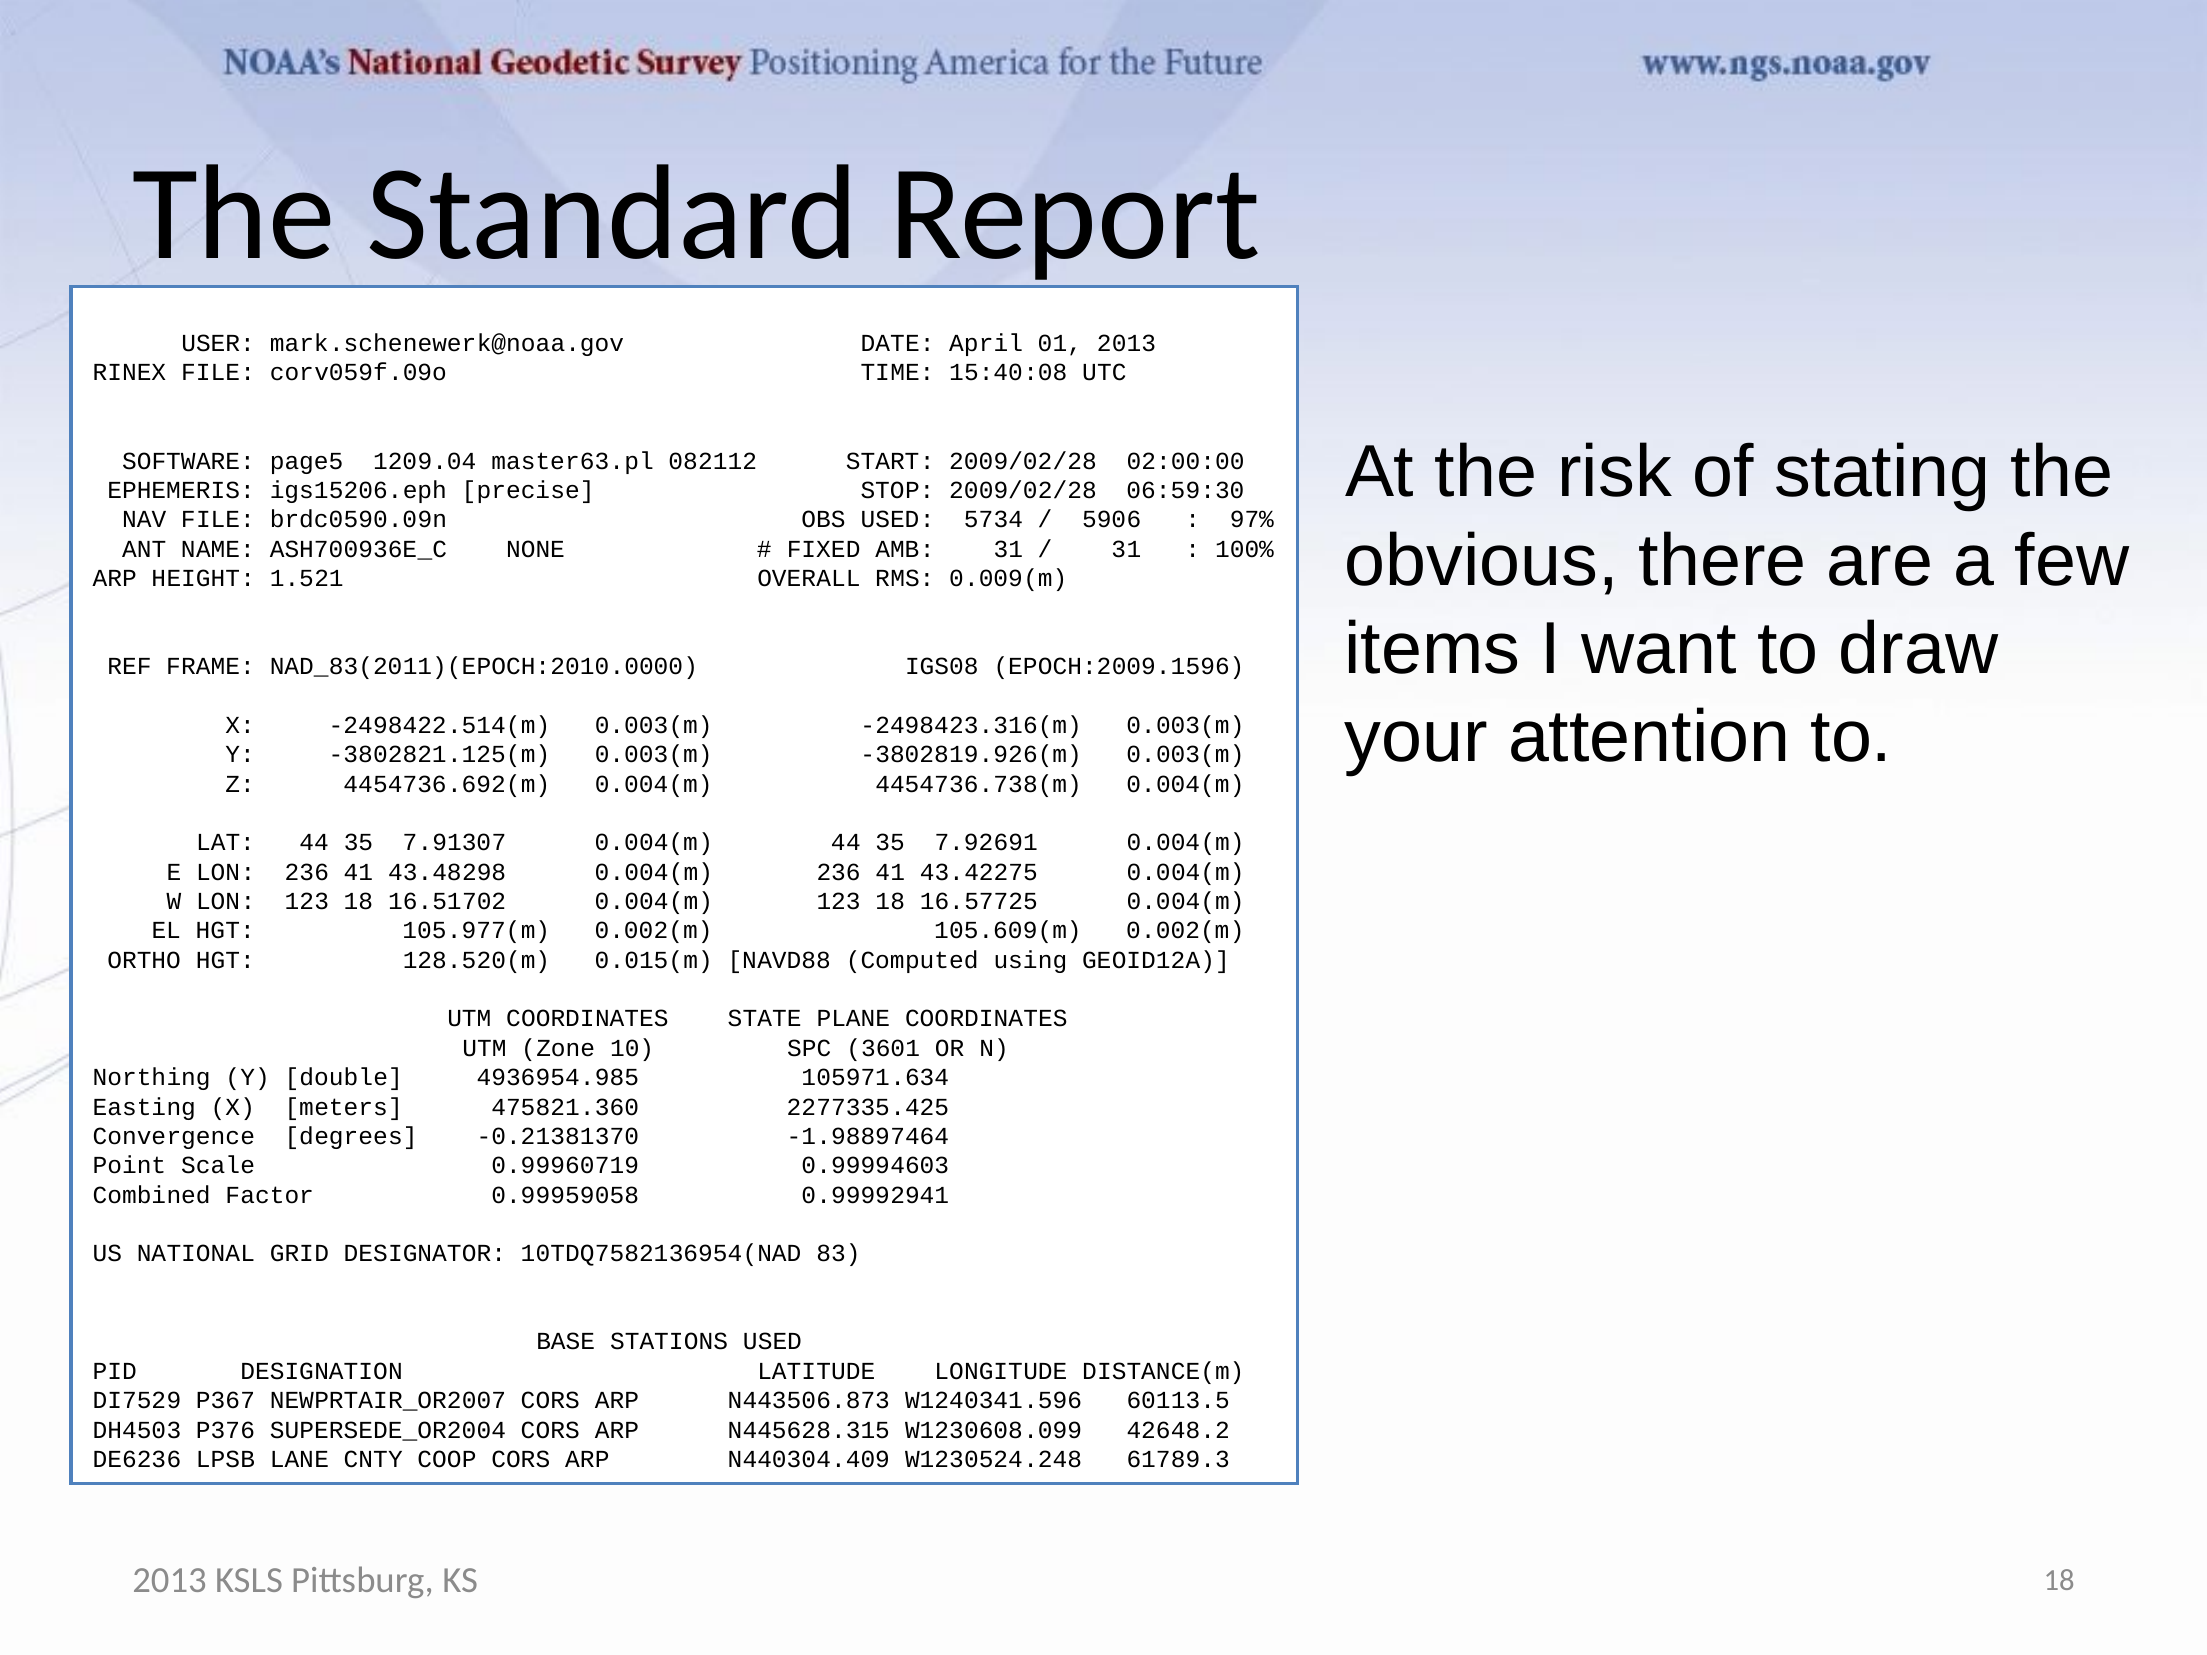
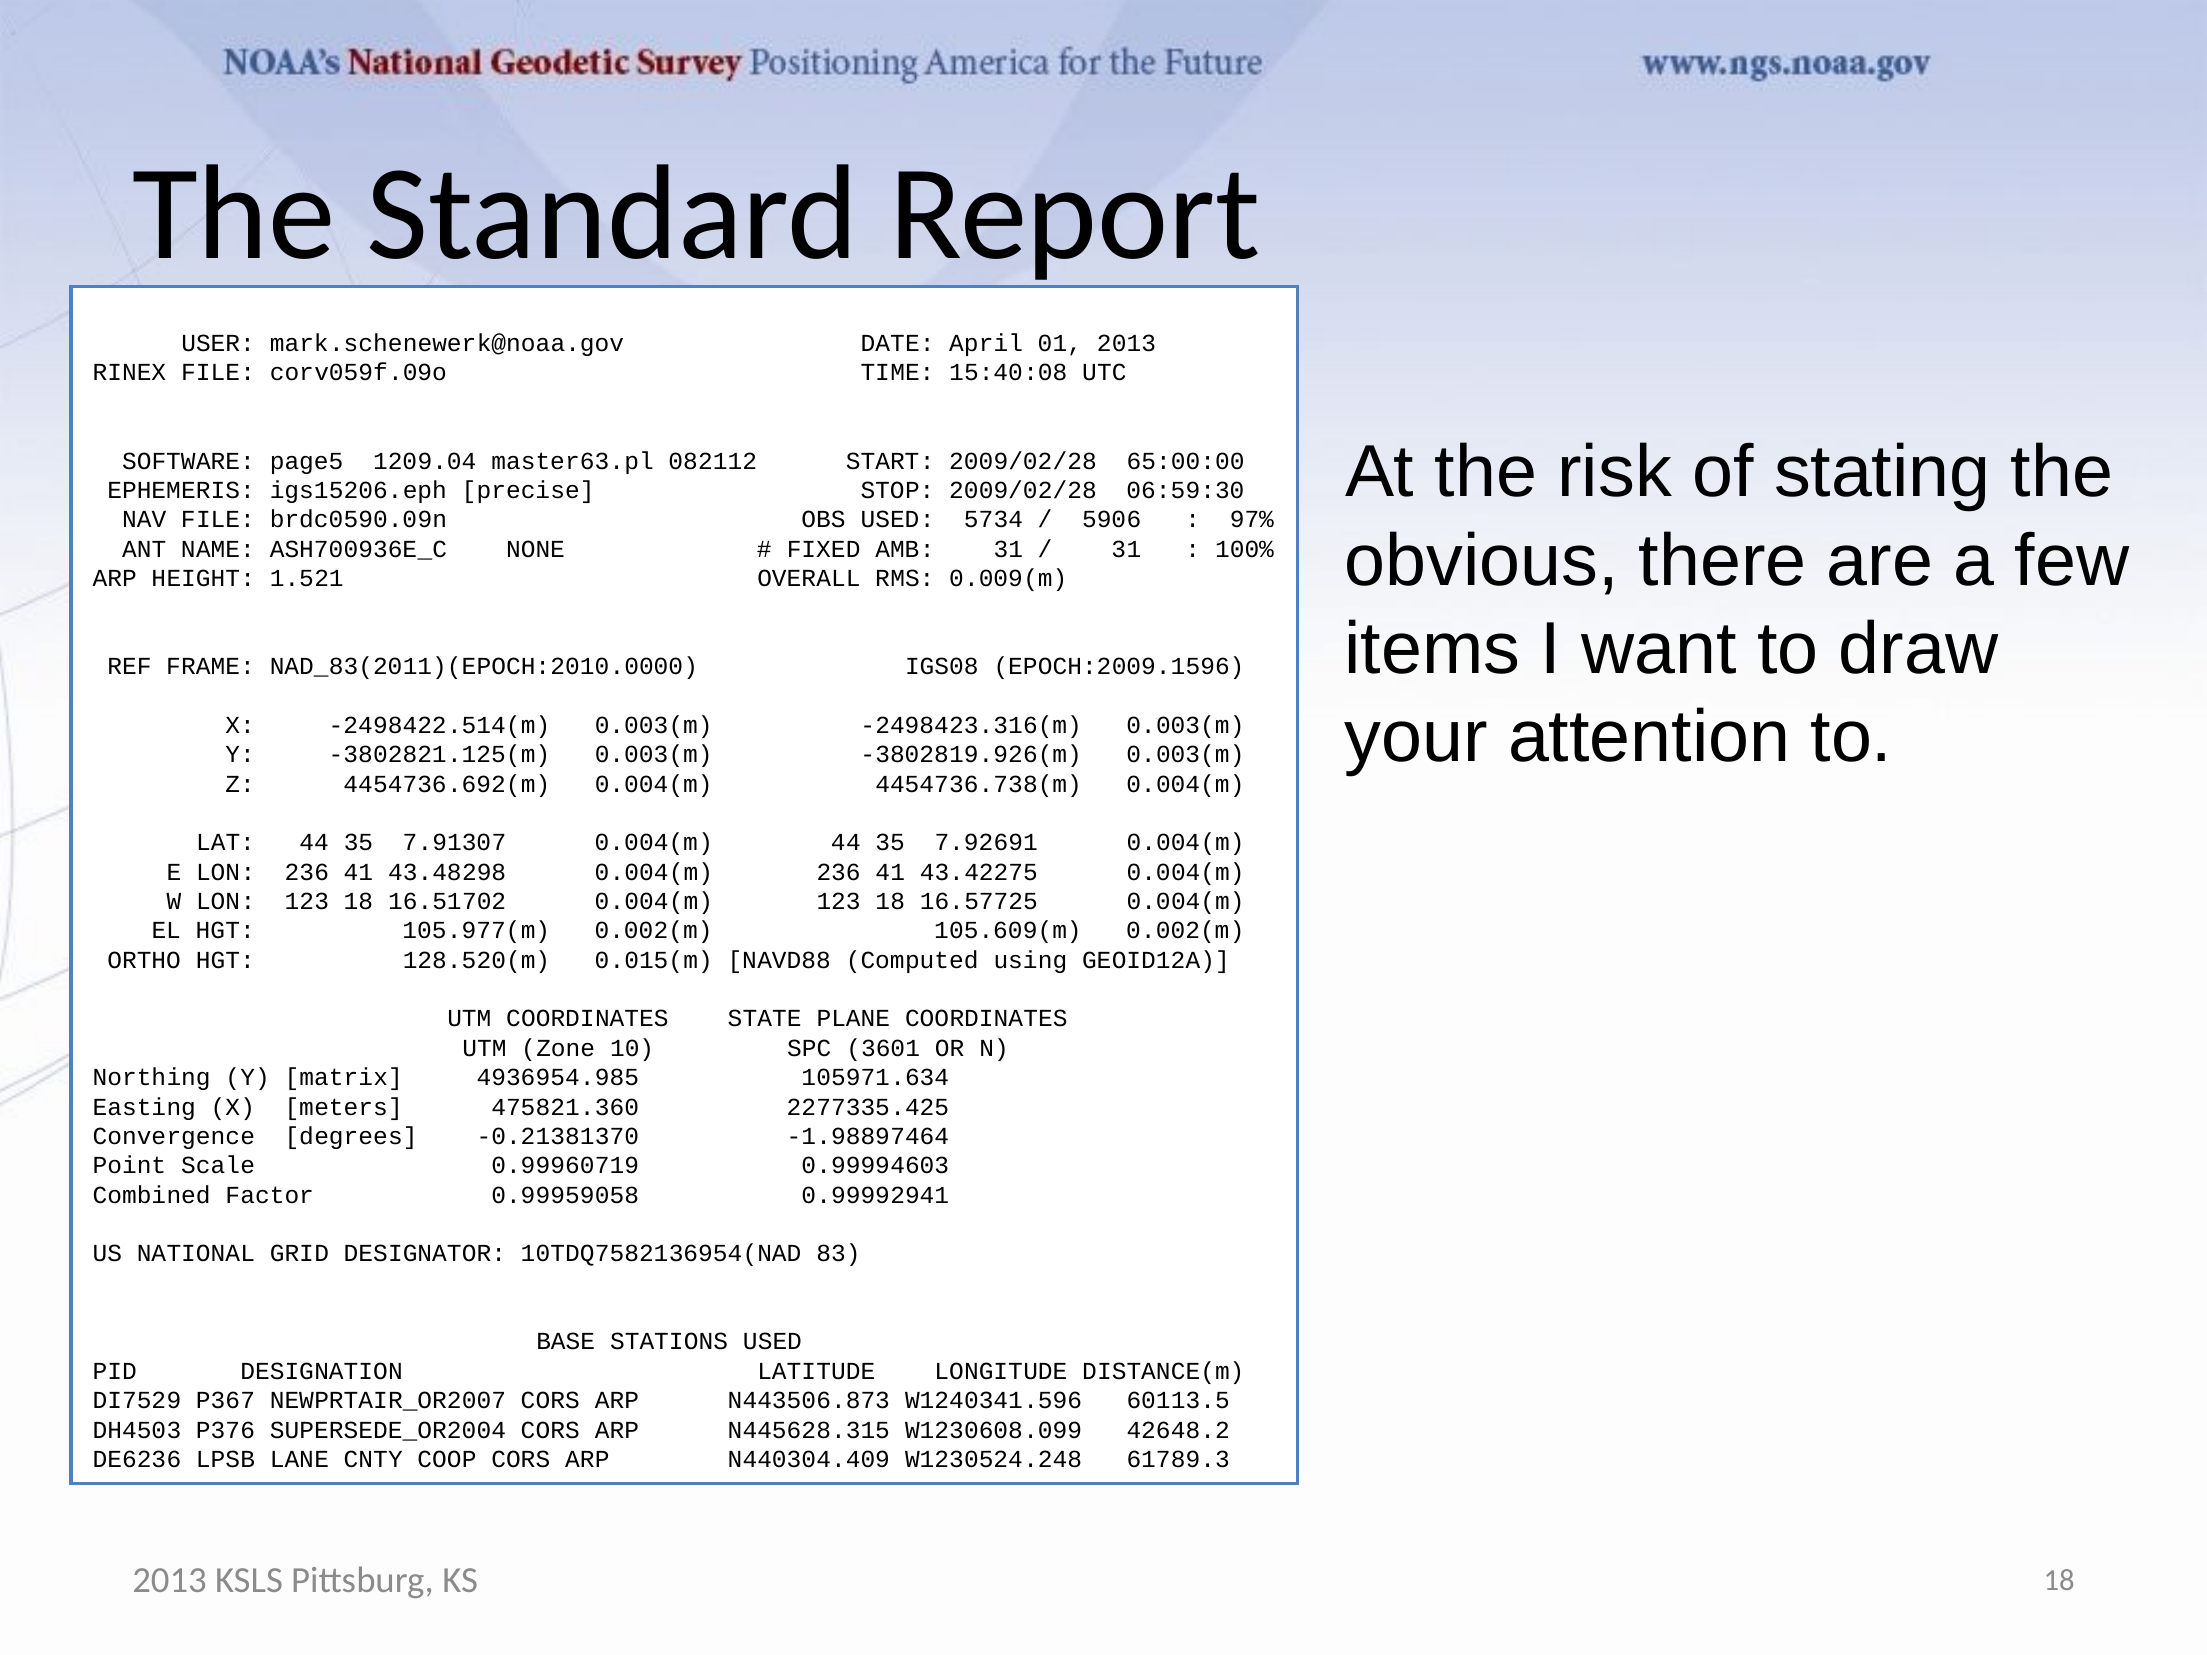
02:00:00: 02:00:00 -> 65:00:00
double: double -> matrix
